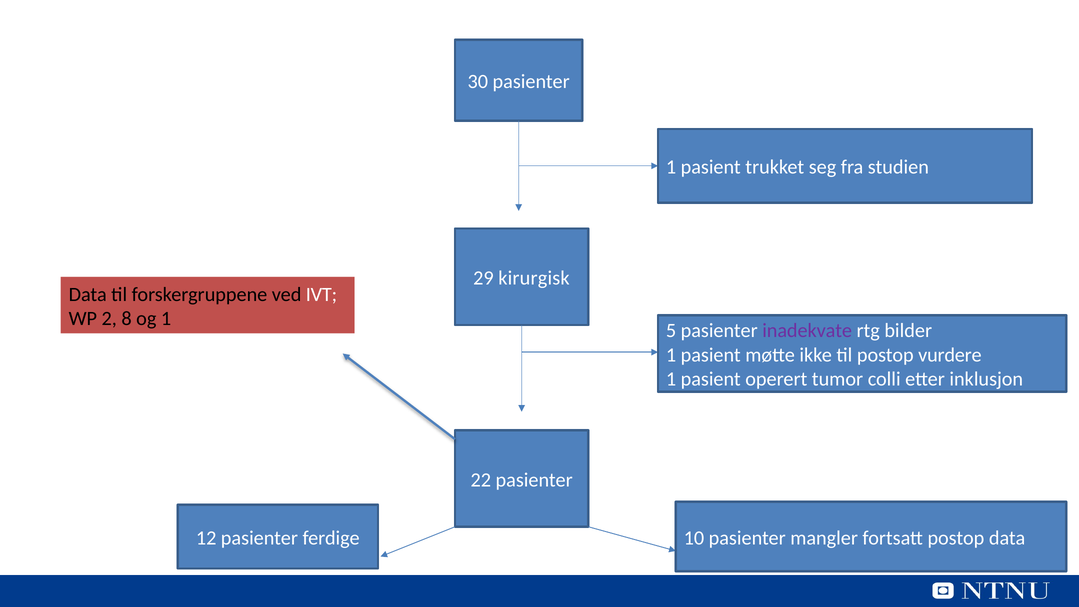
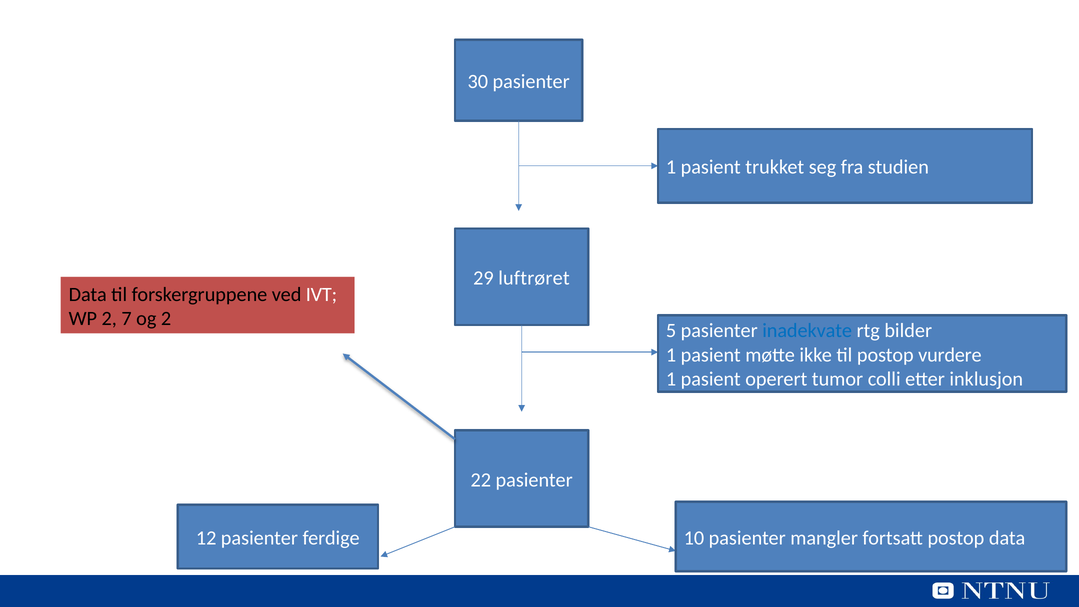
kirurgisk: kirurgisk -> luftrøret
8: 8 -> 7
og 1: 1 -> 2
inadekvate colour: purple -> blue
